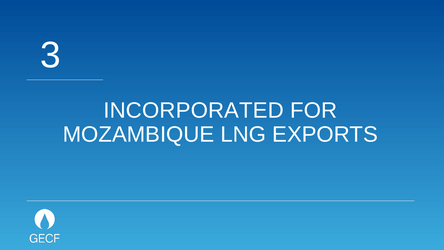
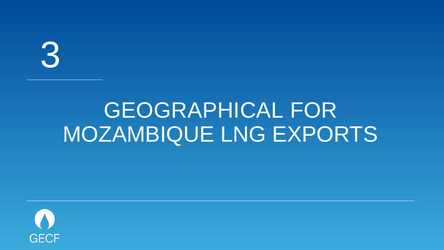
INCORPORATED: INCORPORATED -> GEOGRAPHICAL
